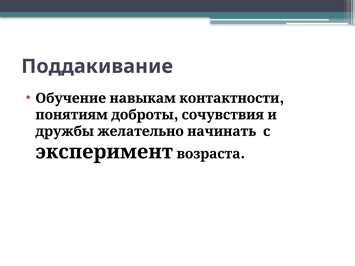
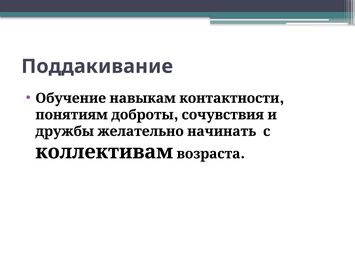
эксперимент: эксперимент -> коллективам
